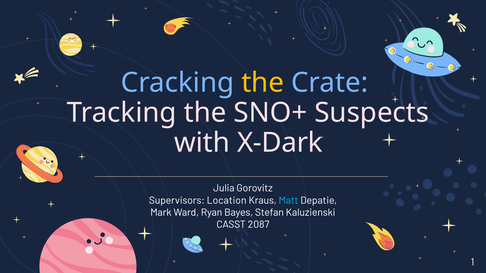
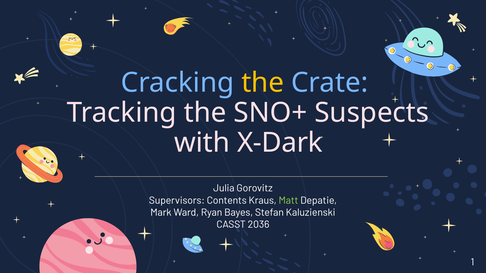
Location: Location -> Contents
Matt colour: light blue -> light green
2087: 2087 -> 2036
